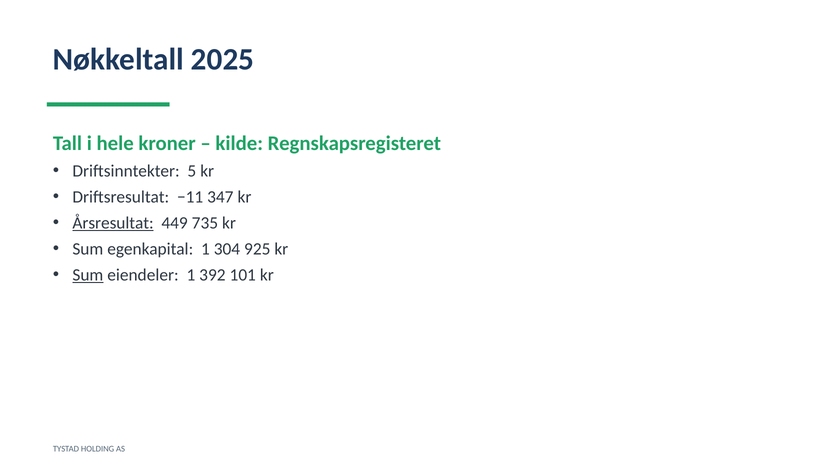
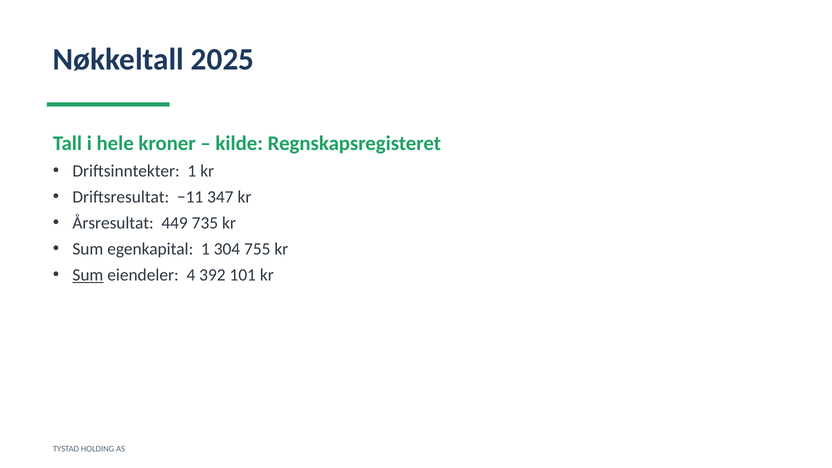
Driftsinntekter 5: 5 -> 1
Årsresultat underline: present -> none
925: 925 -> 755
eiendeler 1: 1 -> 4
